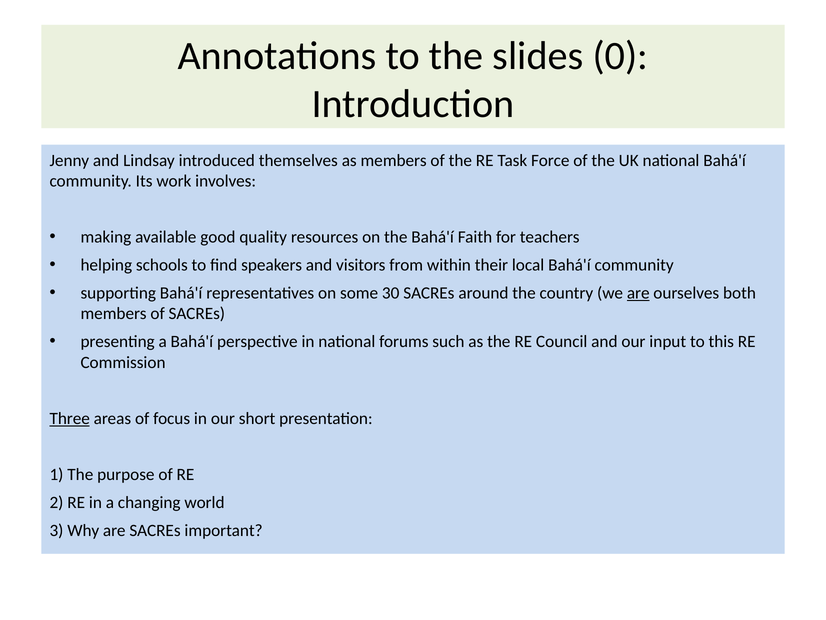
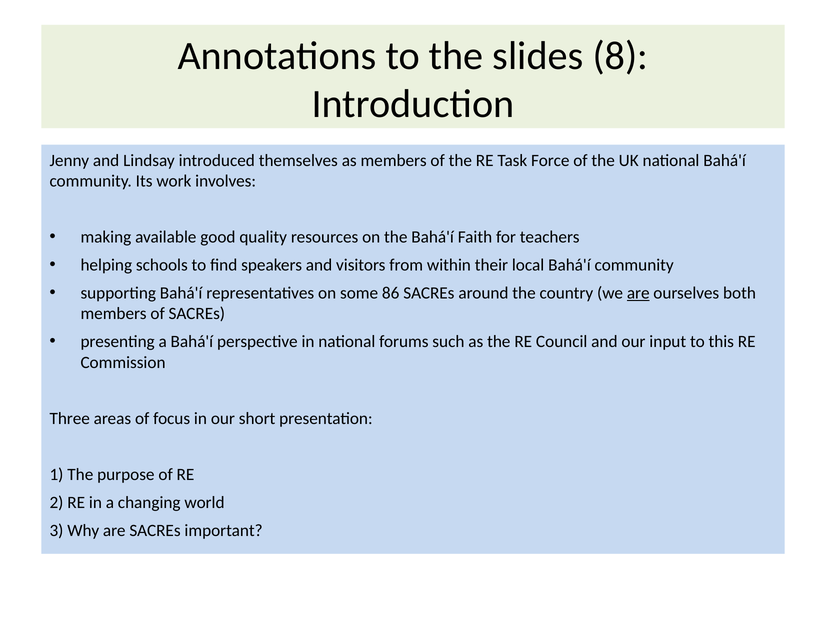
0: 0 -> 8
30: 30 -> 86
Three underline: present -> none
